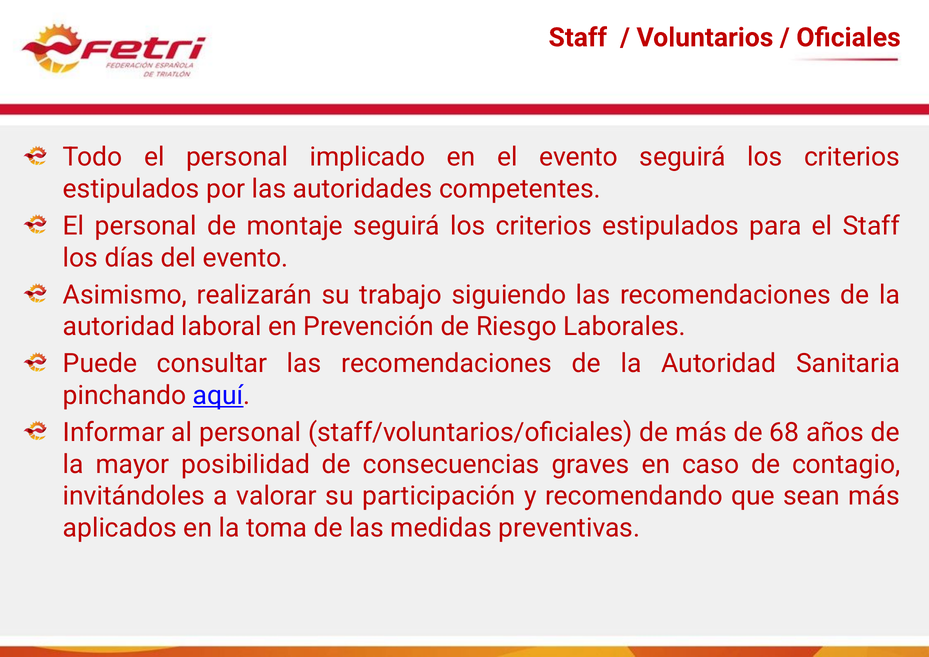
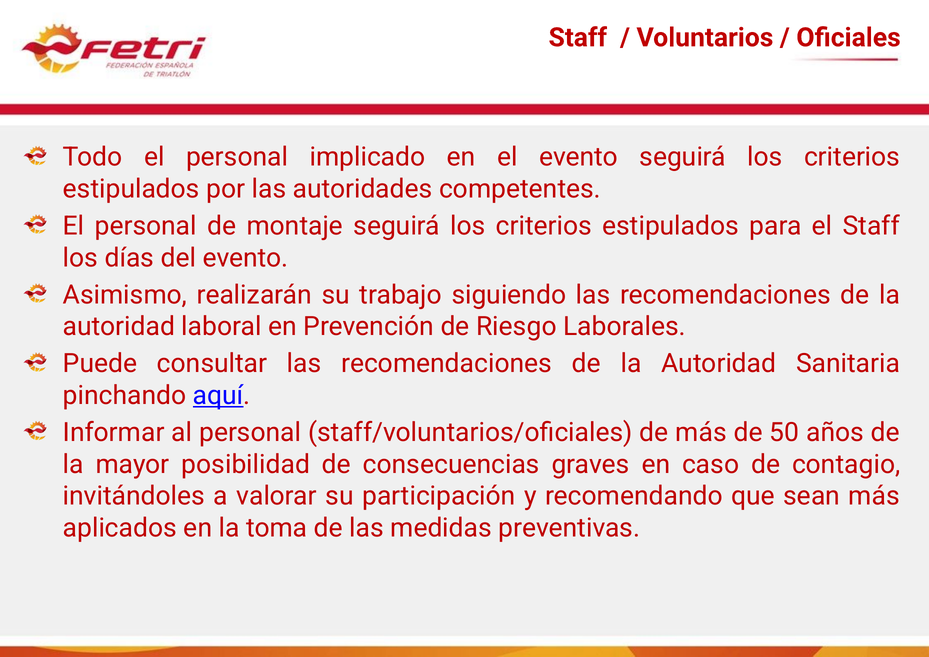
68: 68 -> 50
